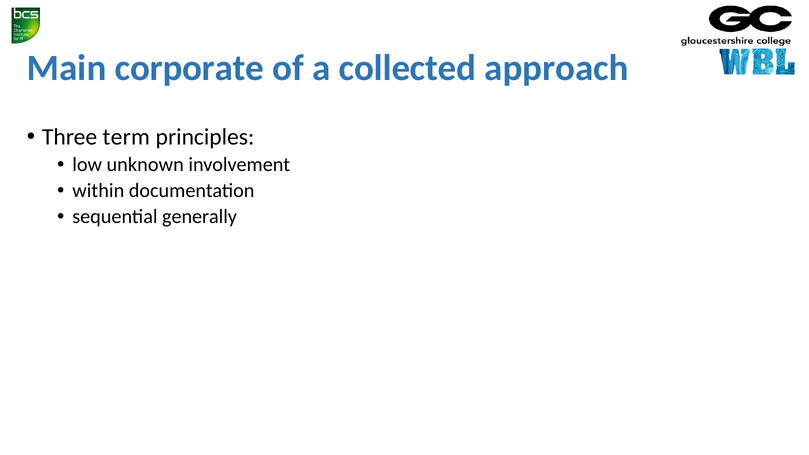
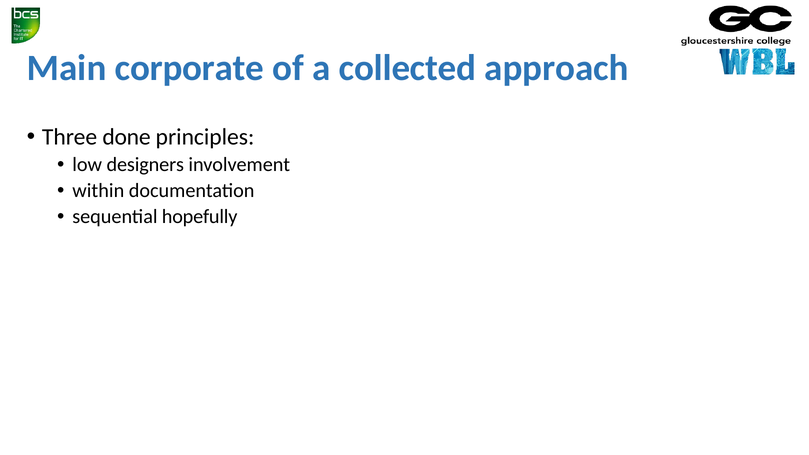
term: term -> done
unknown: unknown -> designers
generally: generally -> hopefully
